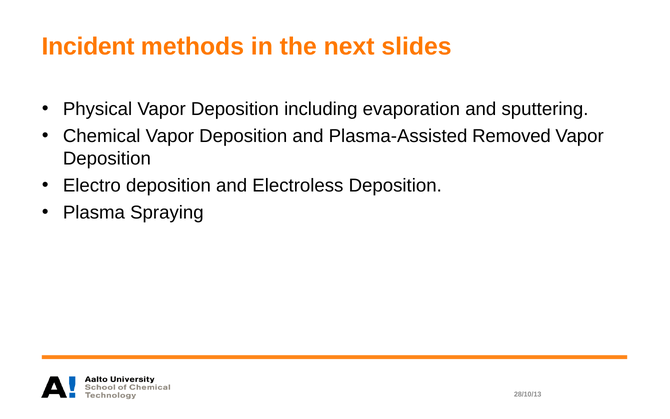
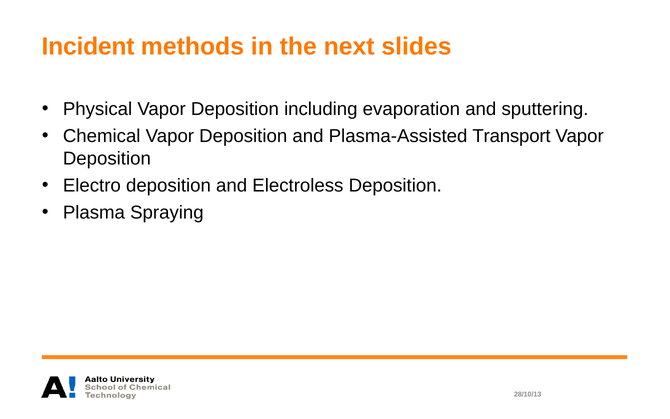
Removed: Removed -> Transport
